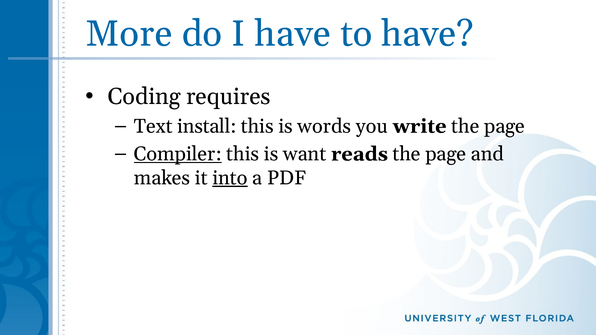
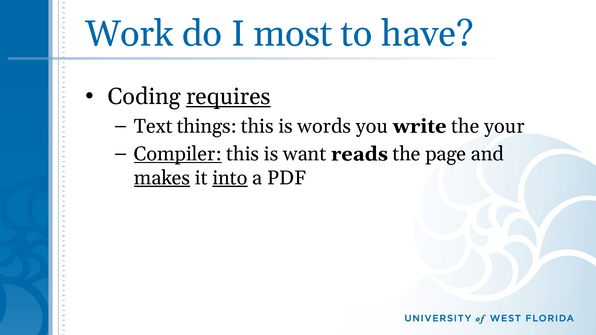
More: More -> Work
I have: have -> most
requires underline: none -> present
install: install -> things
write the page: page -> your
makes underline: none -> present
